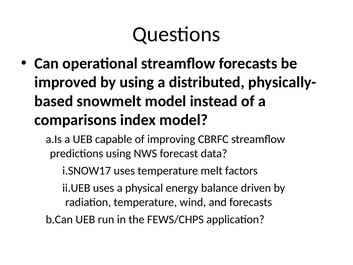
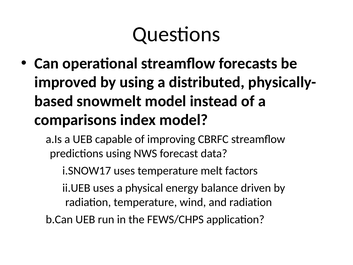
and forecasts: forecasts -> radiation
